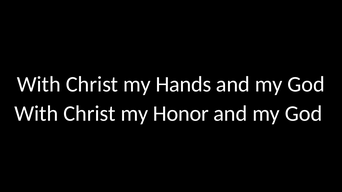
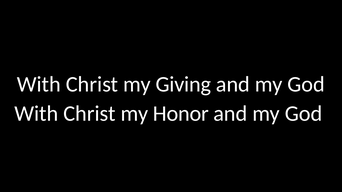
Hands: Hands -> Giving
